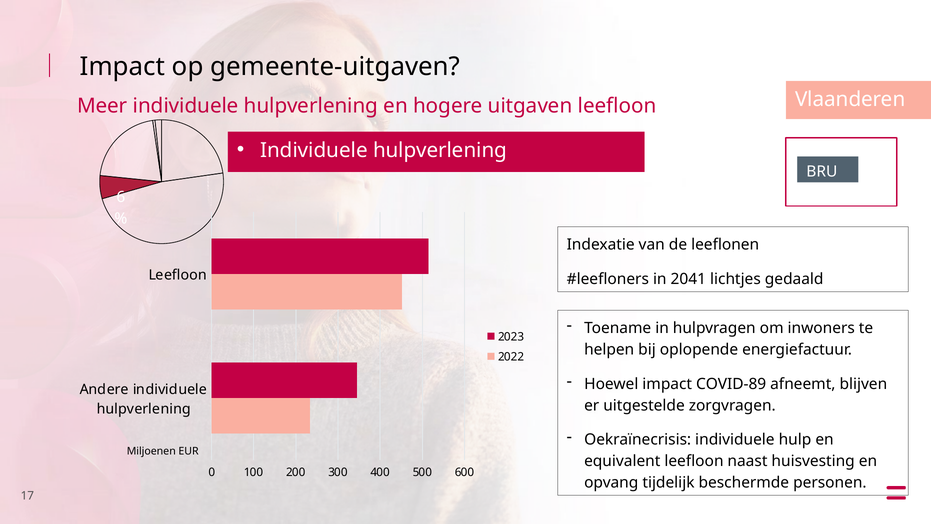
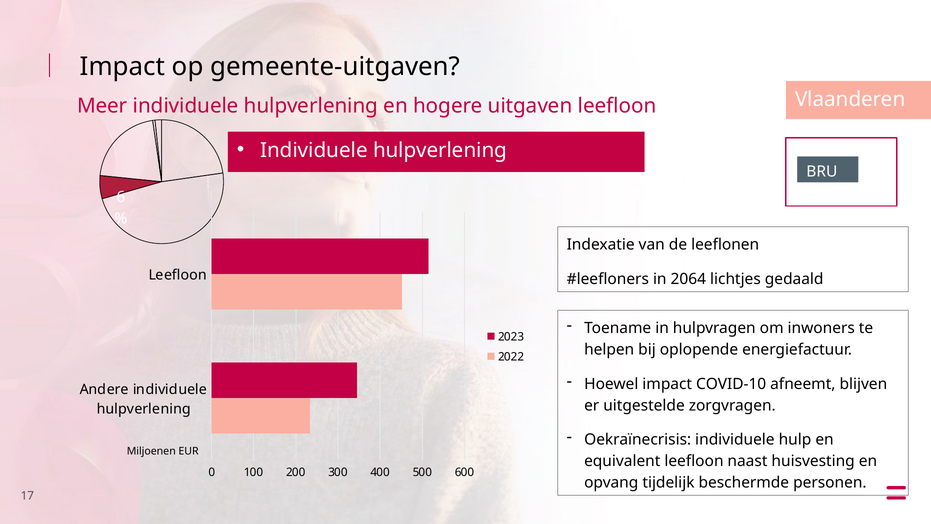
2041: 2041 -> 2064
COVID-89: COVID-89 -> COVID-10
